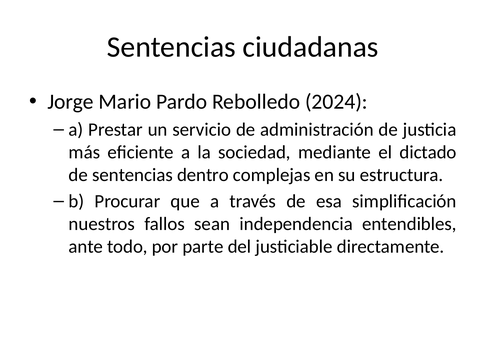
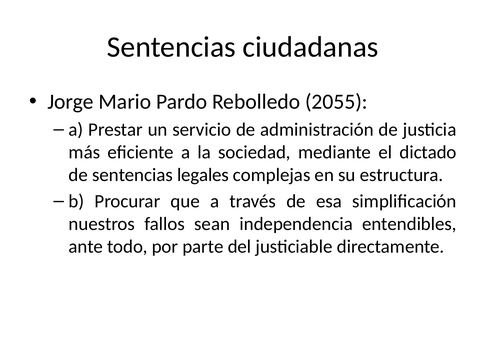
2024: 2024 -> 2055
dentro: dentro -> legales
